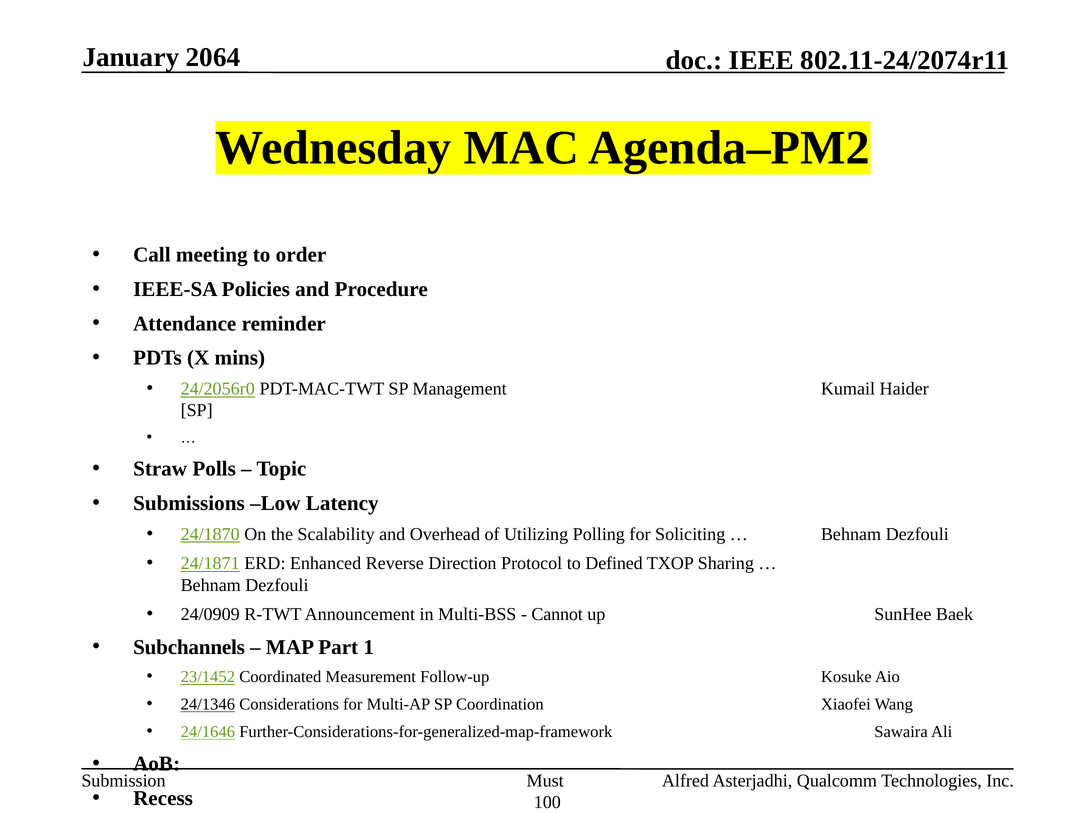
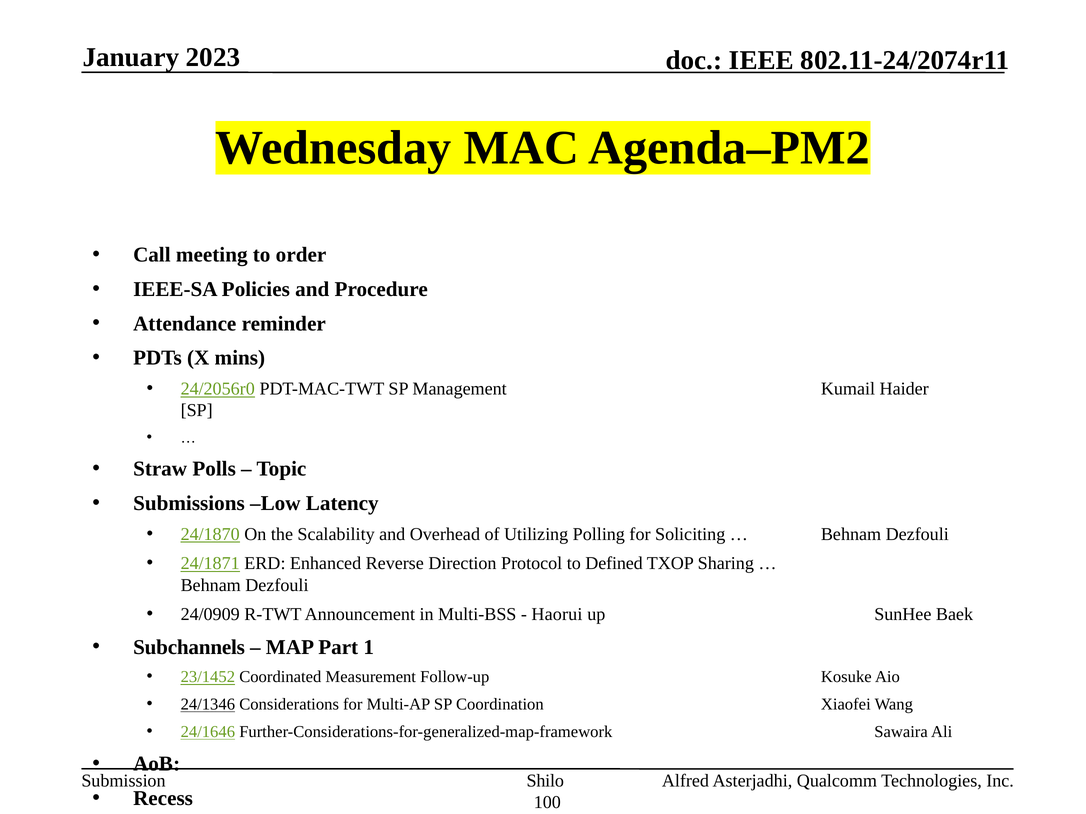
2064: 2064 -> 2023
Cannot: Cannot -> Haorui
Must: Must -> Shilo
